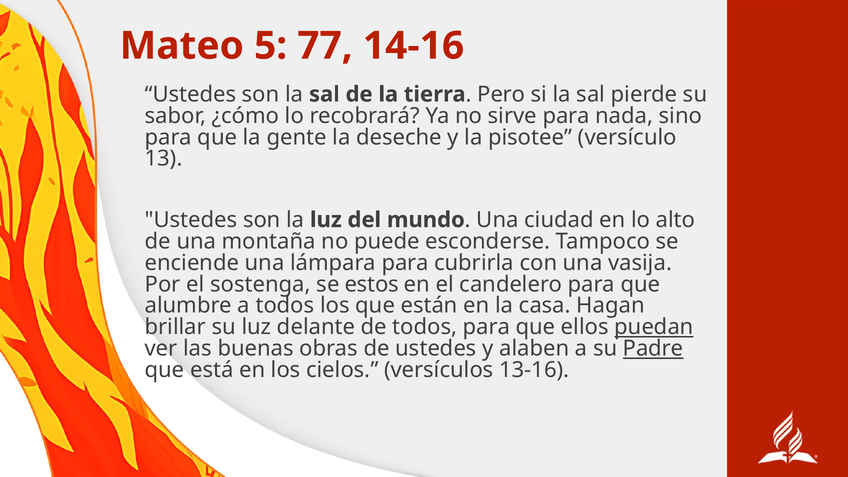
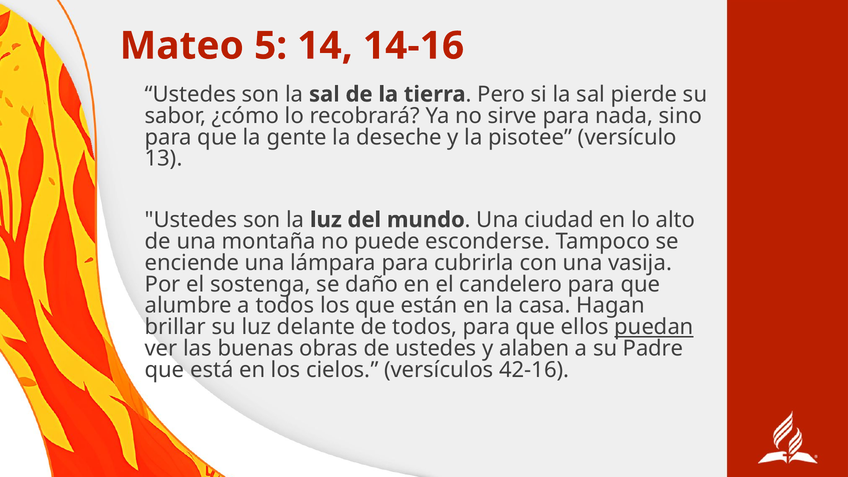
77: 77 -> 14
estos: estos -> daño
Padre underline: present -> none
13-16: 13-16 -> 42-16
